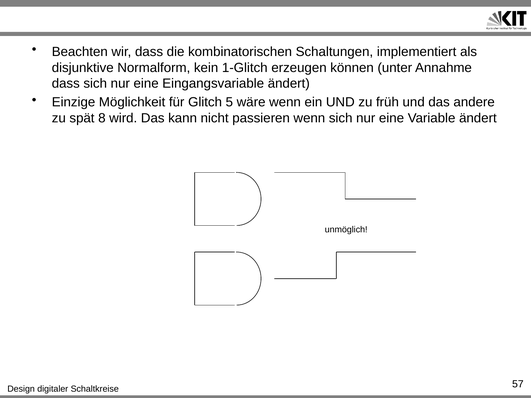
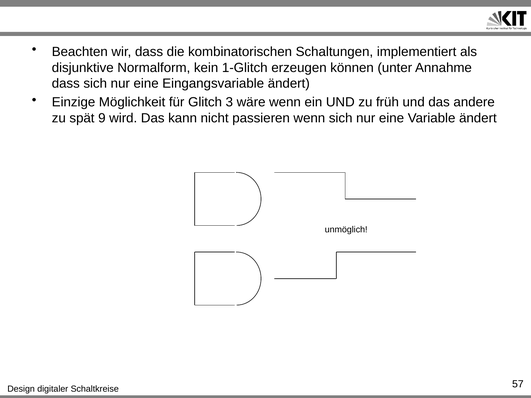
5: 5 -> 3
8: 8 -> 9
